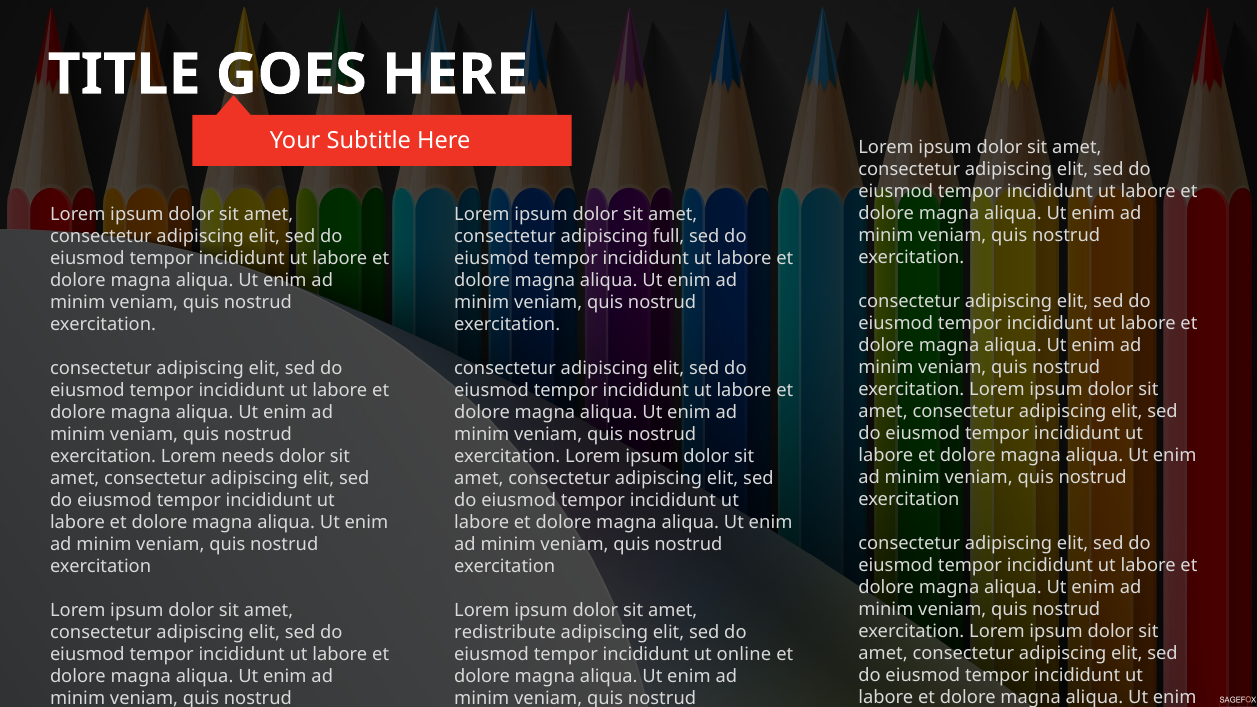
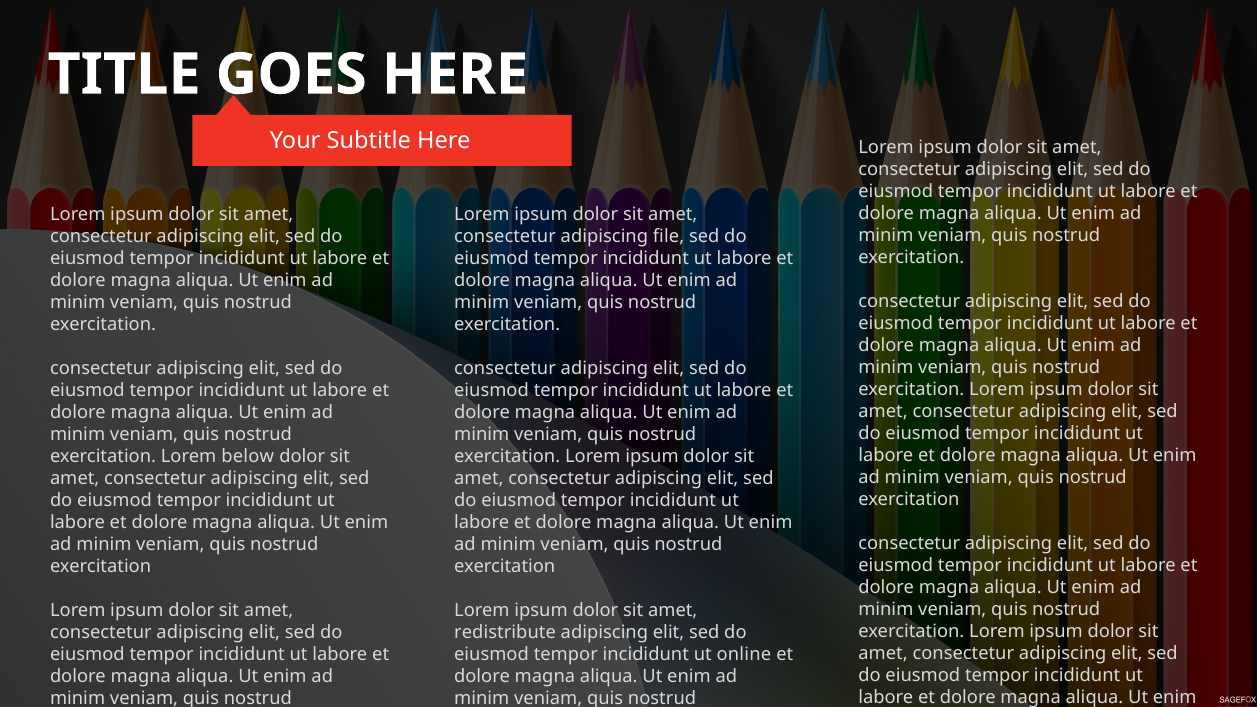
full: full -> file
needs: needs -> below
